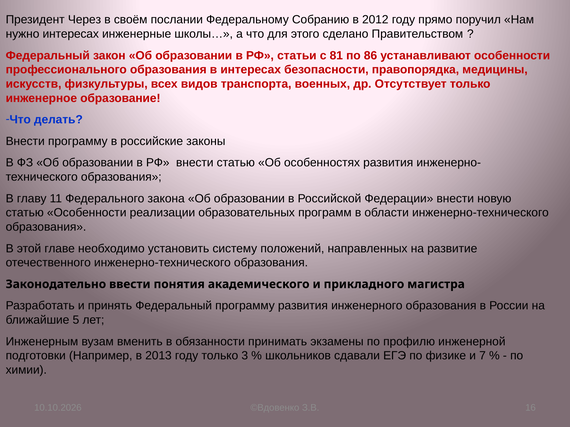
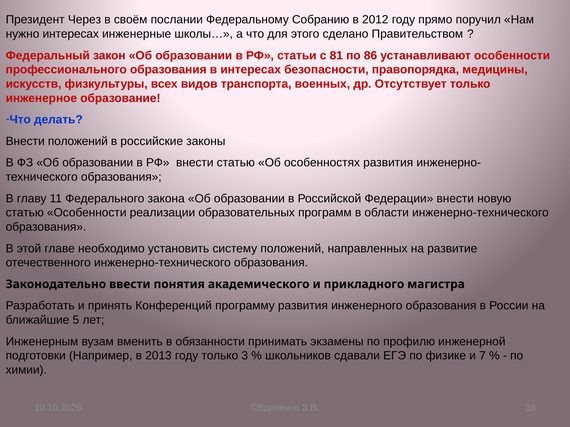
Внести программу: программу -> положений
принять Федеральный: Федеральный -> Конференций
